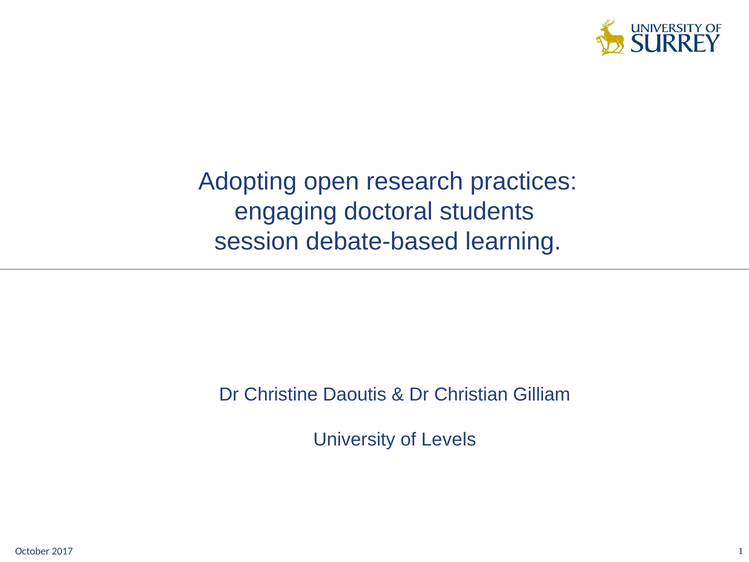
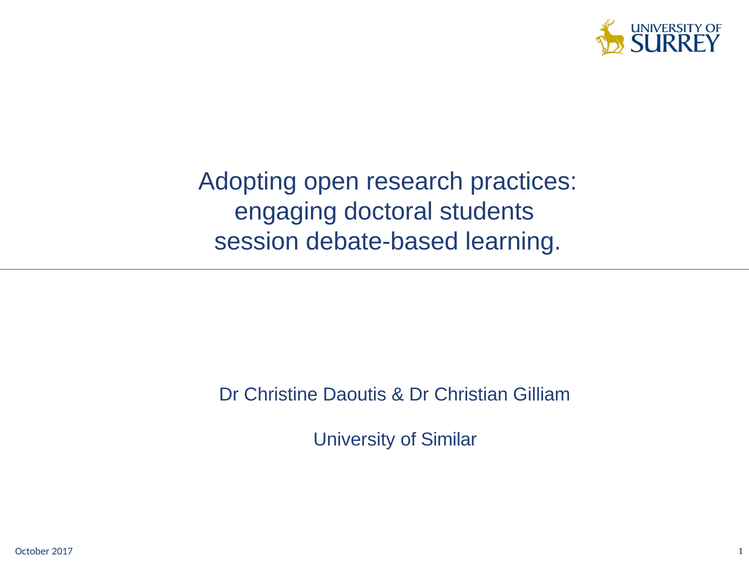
Levels: Levels -> Similar
